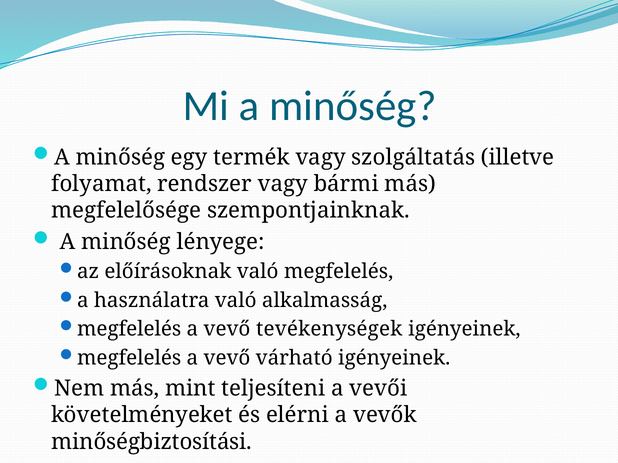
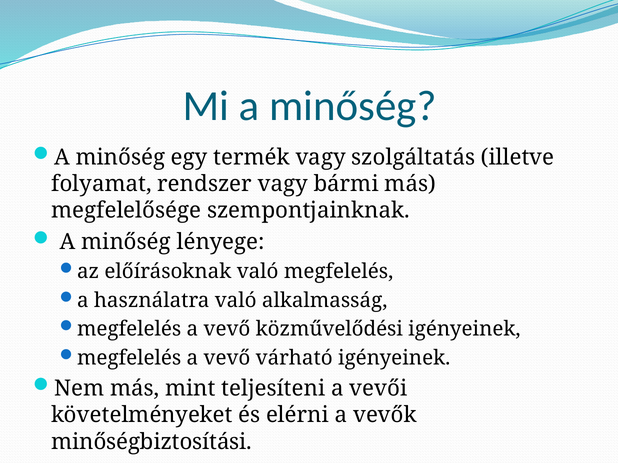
tevékenységek: tevékenységek -> közművelődési
